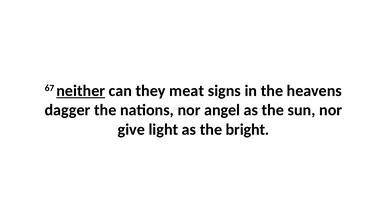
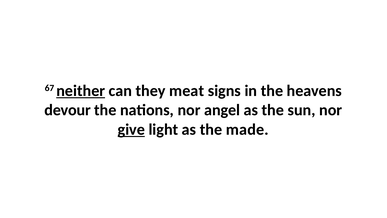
dagger: dagger -> devour
give underline: none -> present
bright: bright -> made
